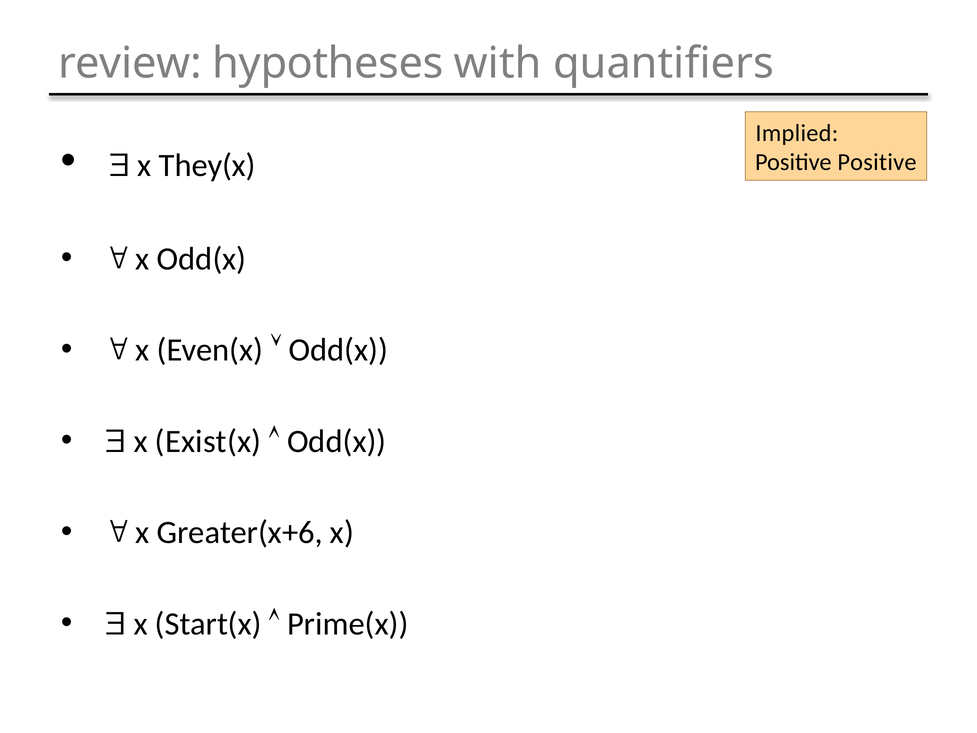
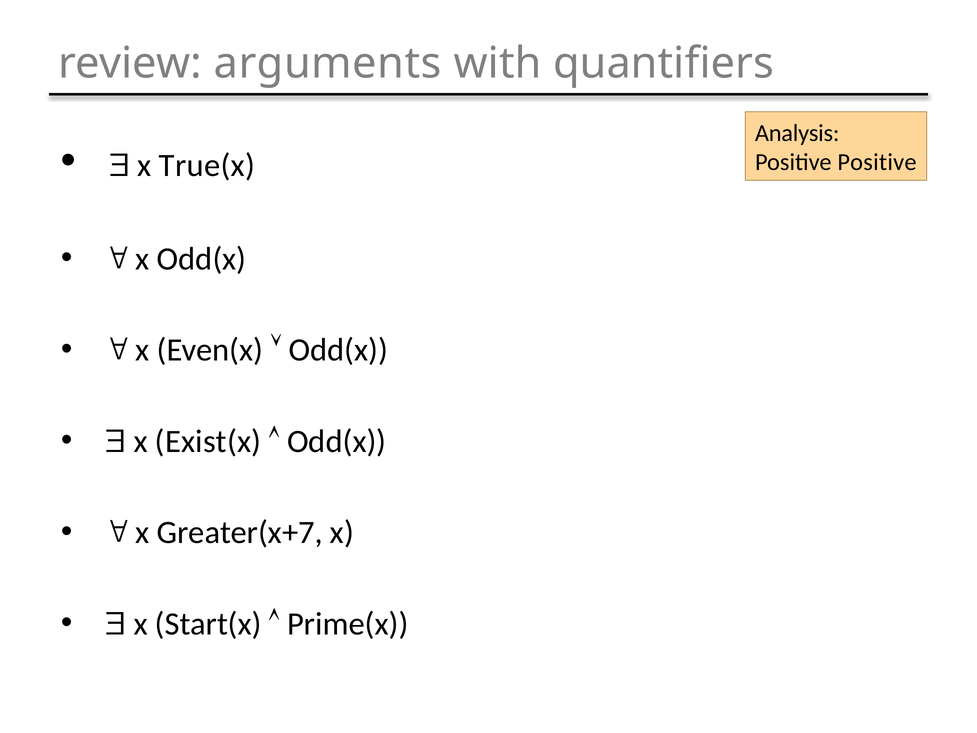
hypotheses: hypotheses -> arguments
Implied: Implied -> Analysis
They(x: They(x -> True(x
Greater(x+6: Greater(x+6 -> Greater(x+7
